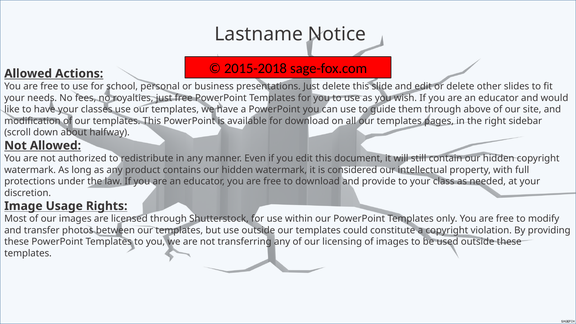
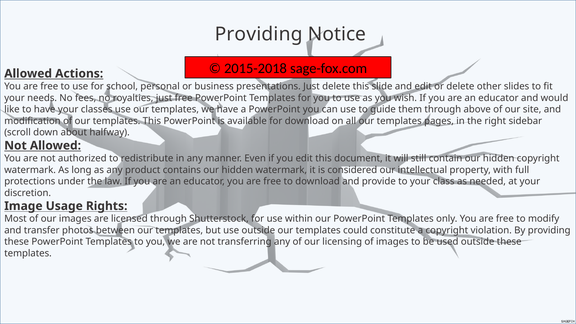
Lastname at (259, 34): Lastname -> Providing
